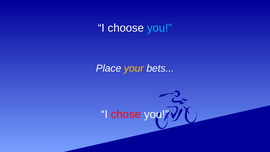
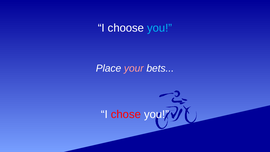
your colour: yellow -> pink
